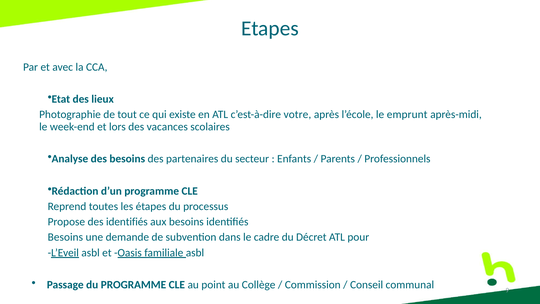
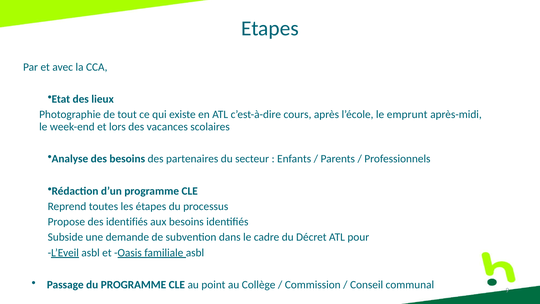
votre: votre -> cours
Besoins at (65, 237): Besoins -> Subside
